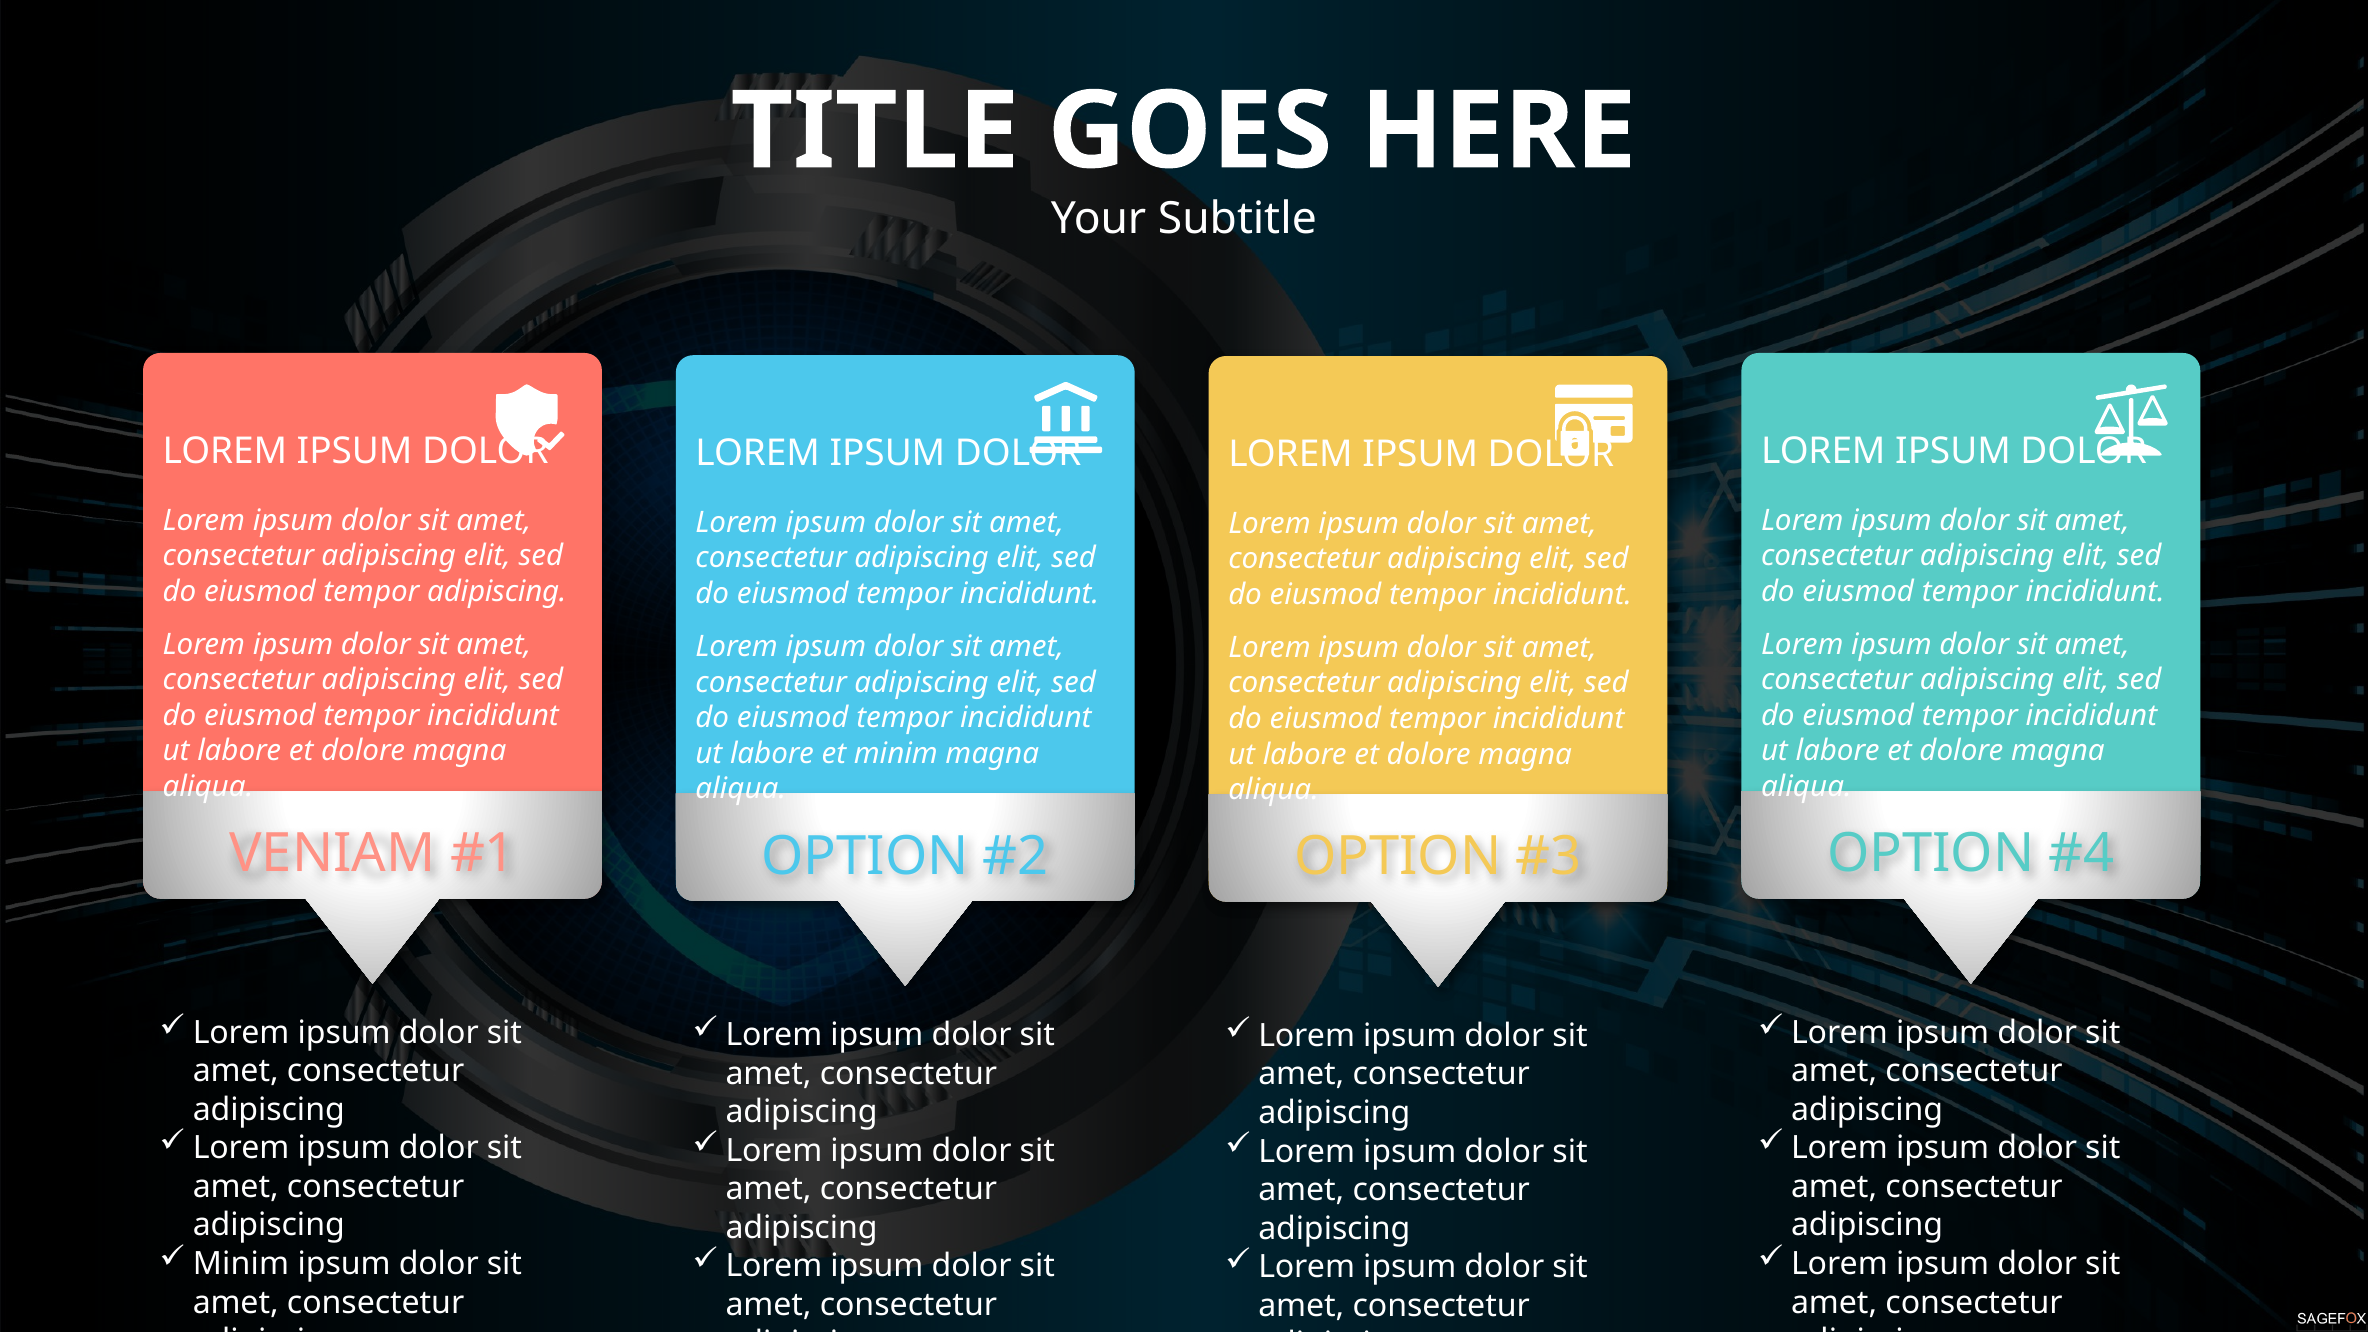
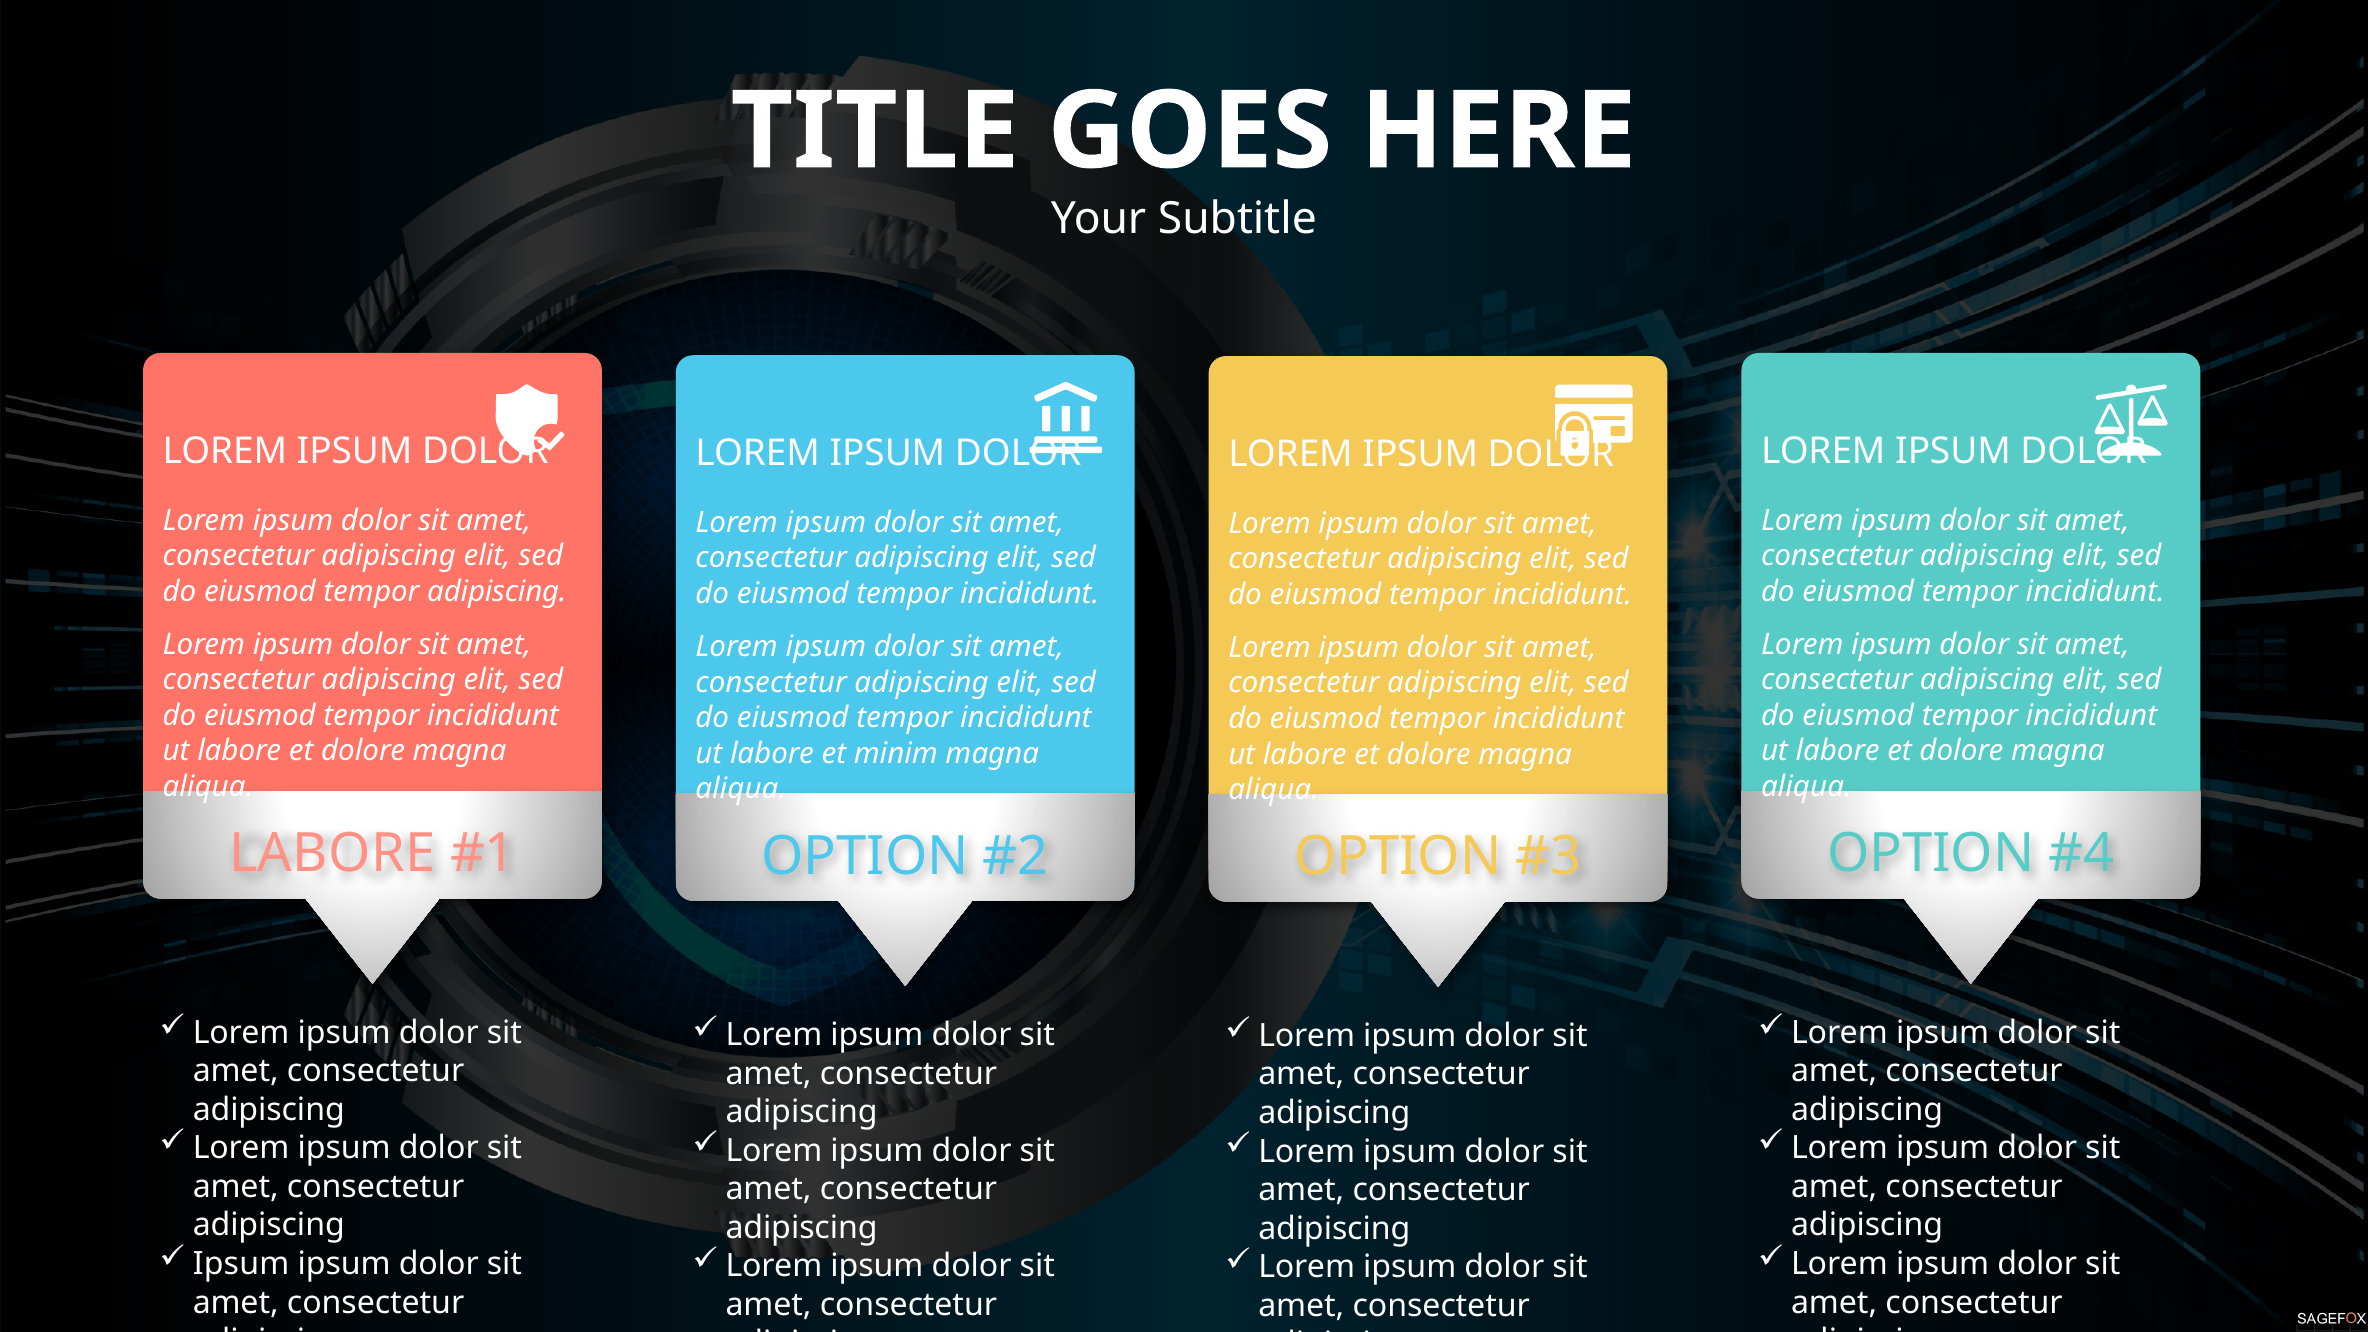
VENIAM at (332, 854): VENIAM -> LABORE
Minim at (241, 1264): Minim -> Ipsum
